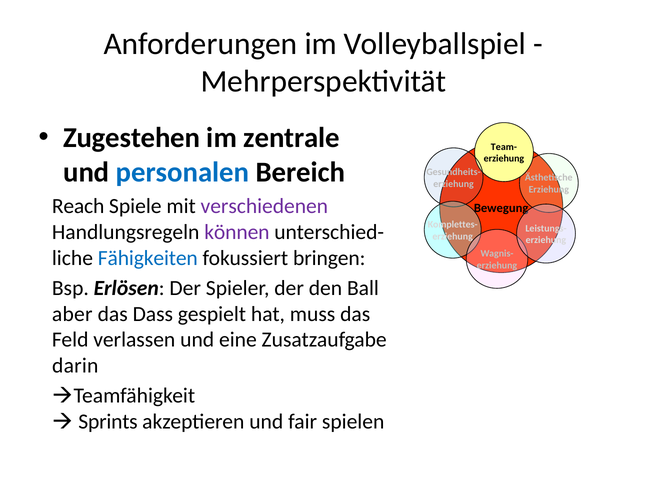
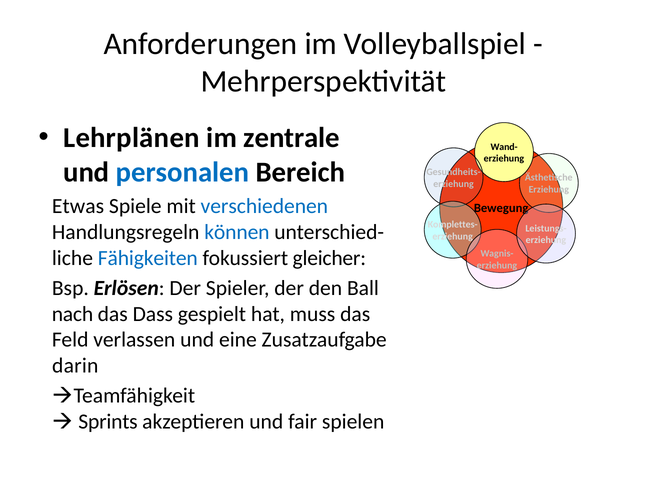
Zugestehen: Zugestehen -> Lehrplänen
Team-: Team- -> Wand-
Reach: Reach -> Etwas
verschiedenen colour: purple -> blue
können colour: purple -> blue
bringen: bringen -> gleicher
aber: aber -> nach
